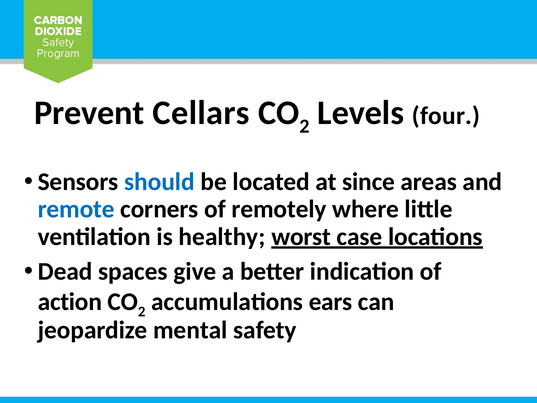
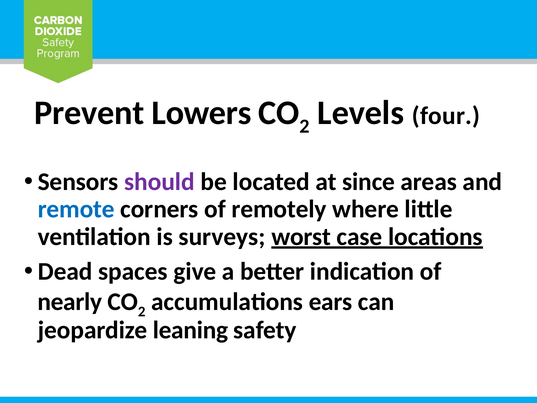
Cellars: Cellars -> Lowers
should colour: blue -> purple
healthy: healthy -> surveys
action: action -> nearly
mental: mental -> leaning
